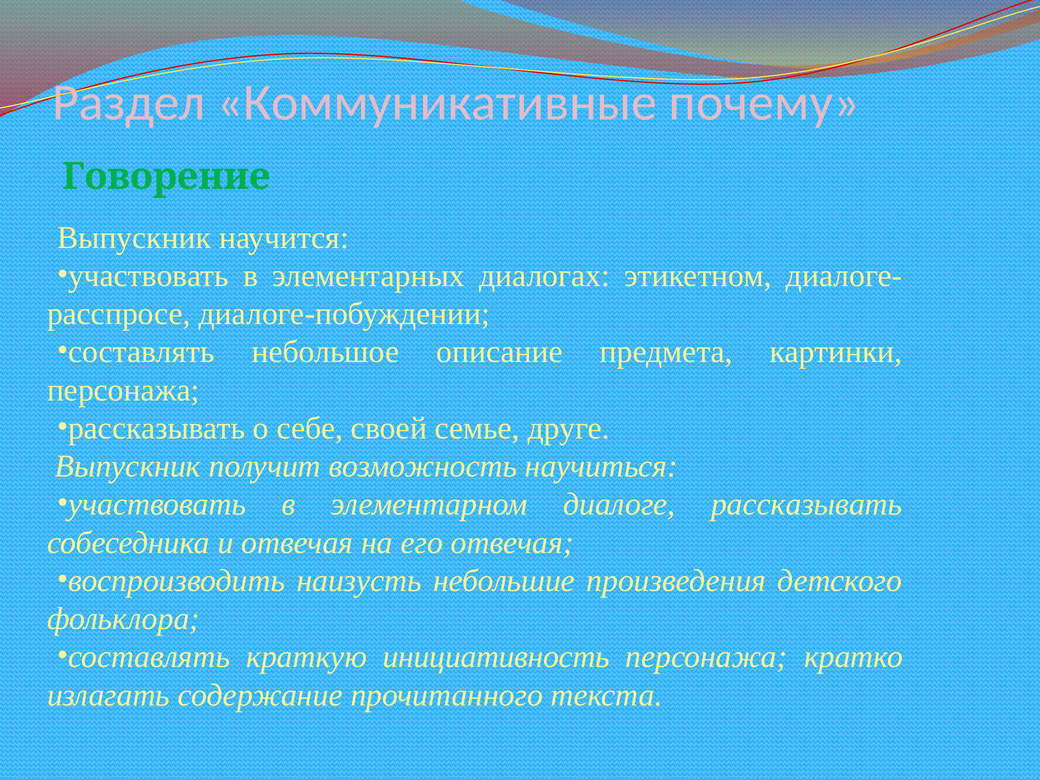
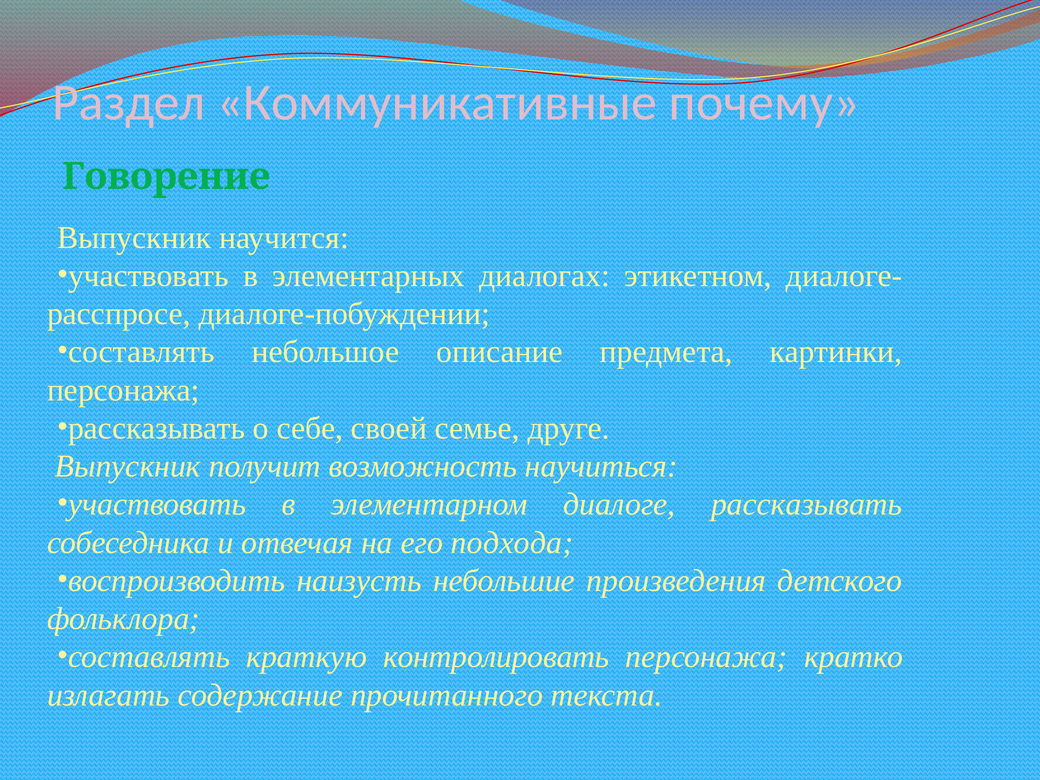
его отвечая: отвечая -> подхода
инициативность: инициативность -> контролировать
